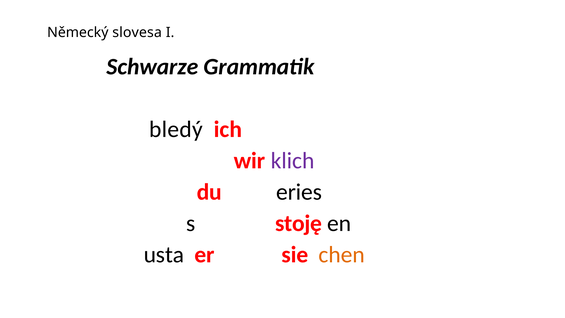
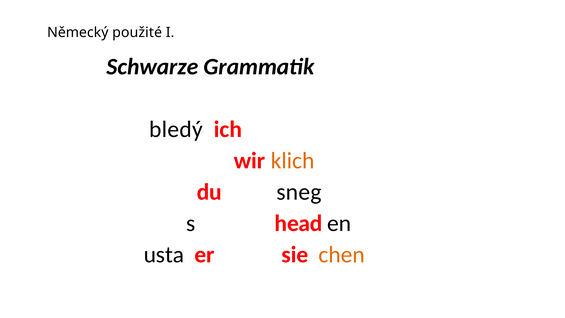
slovesa: slovesa -> použité
klich colour: purple -> orange
eries: eries -> sneg
stoję: stoję -> head
